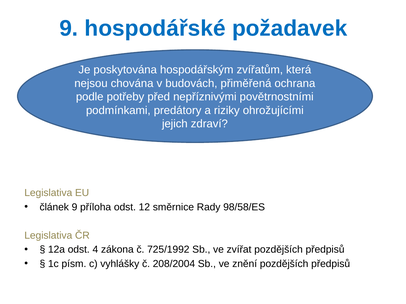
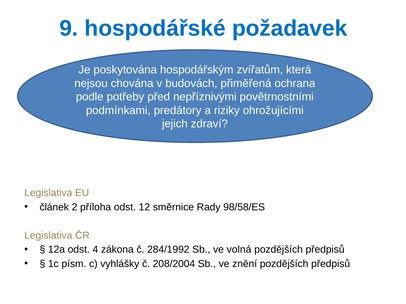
článek 9: 9 -> 2
725/1992: 725/1992 -> 284/1992
zvířat: zvířat -> volná
